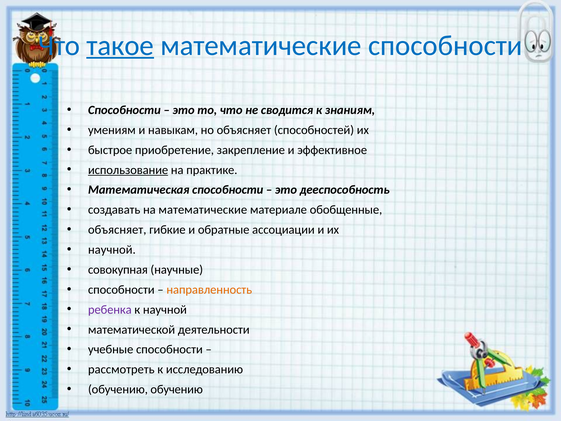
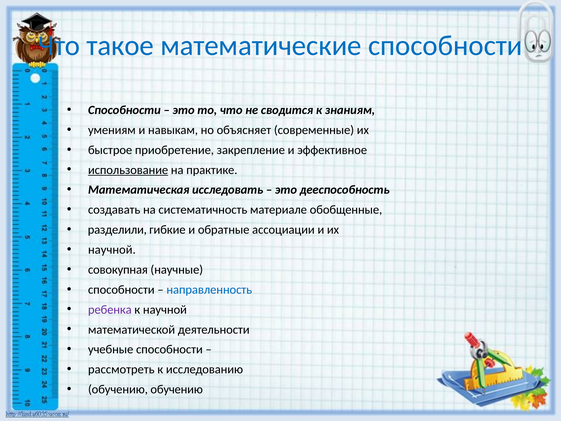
такое underline: present -> none
способностей: способностей -> современные
Математическая способности: способности -> исследовать
на математические: математические -> систематичность
объясняет at (117, 230): объясняет -> разделили
направленность colour: orange -> blue
